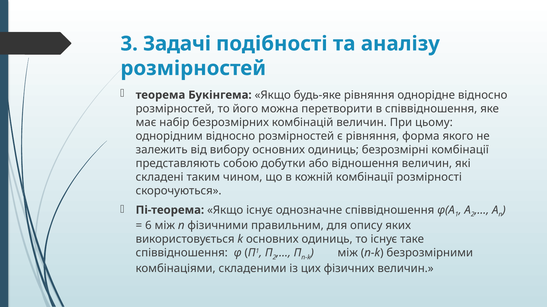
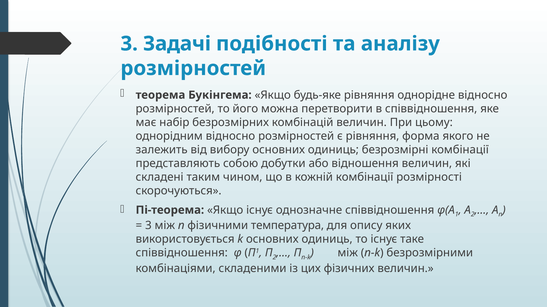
6 at (148, 226): 6 -> 3
правильним: правильним -> температура
